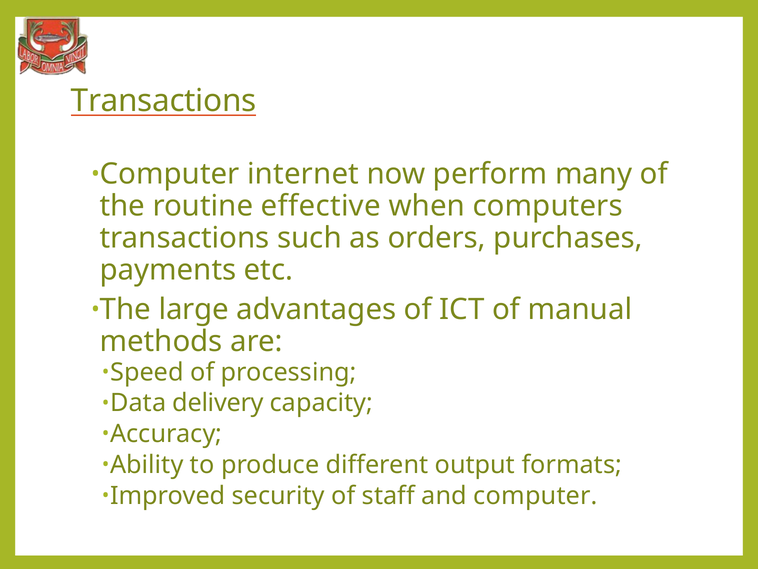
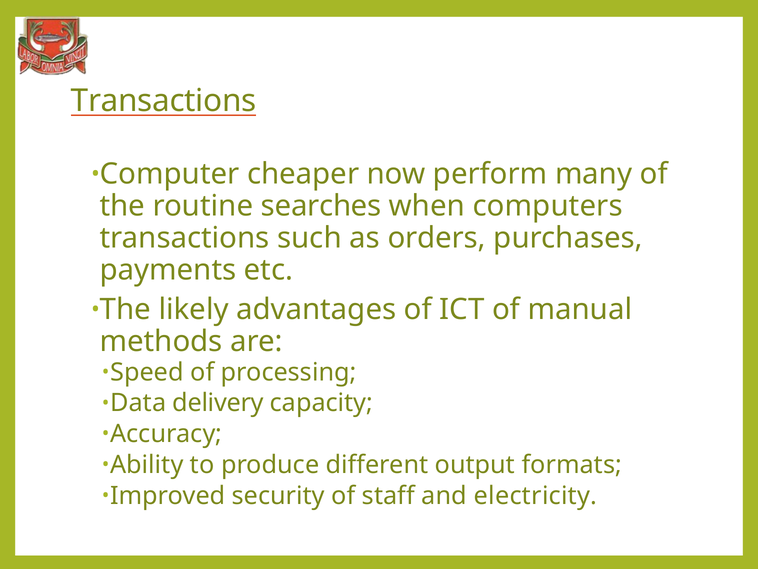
internet: internet -> cheaper
effective: effective -> searches
large: large -> likely
and computer: computer -> electricity
